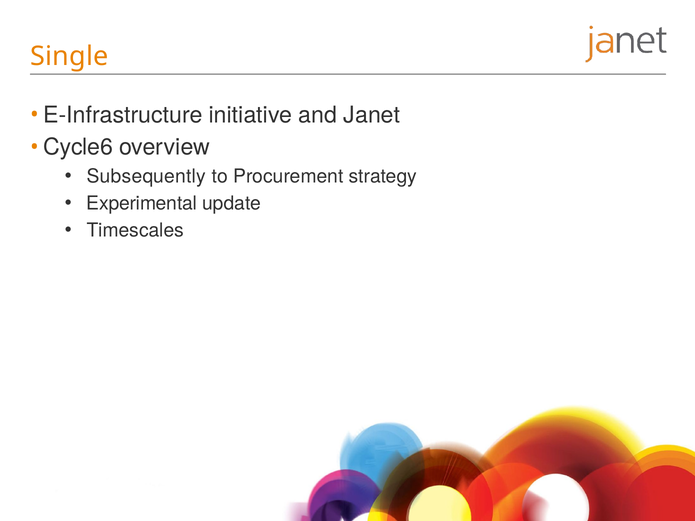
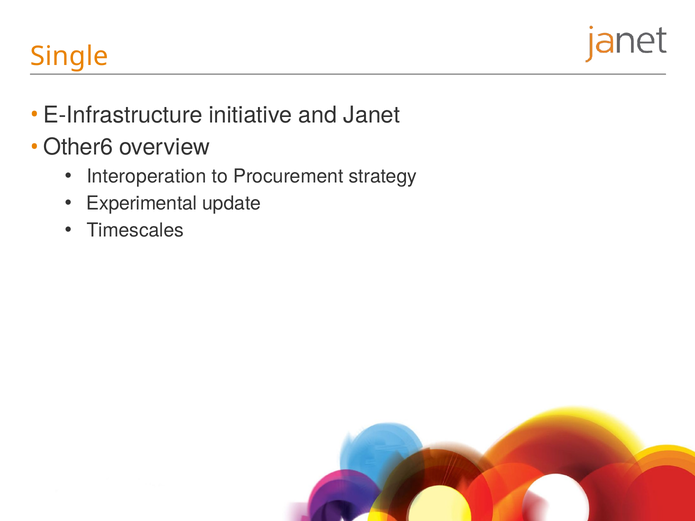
Cycle6: Cycle6 -> Other6
Subsequently: Subsequently -> Interoperation
